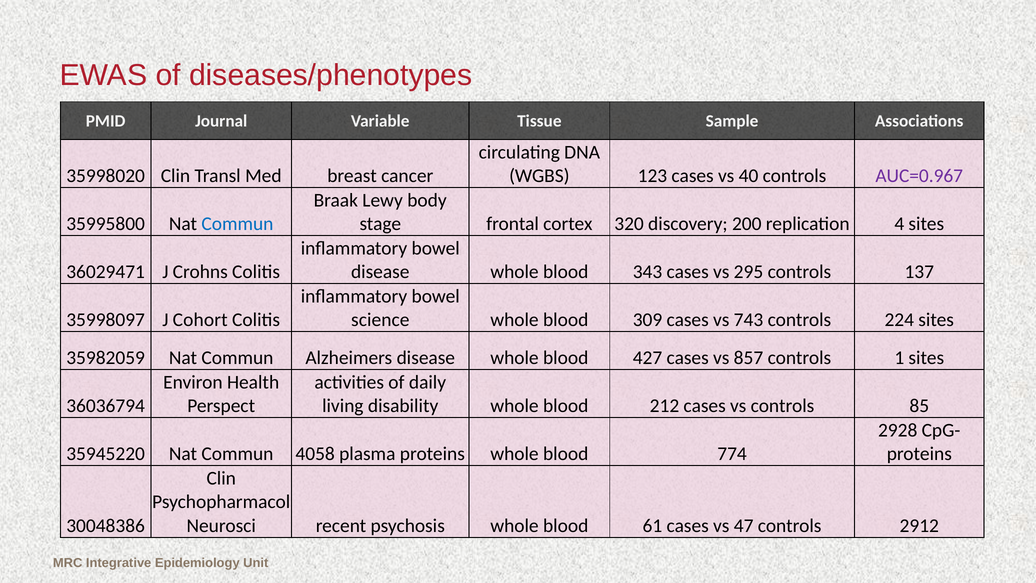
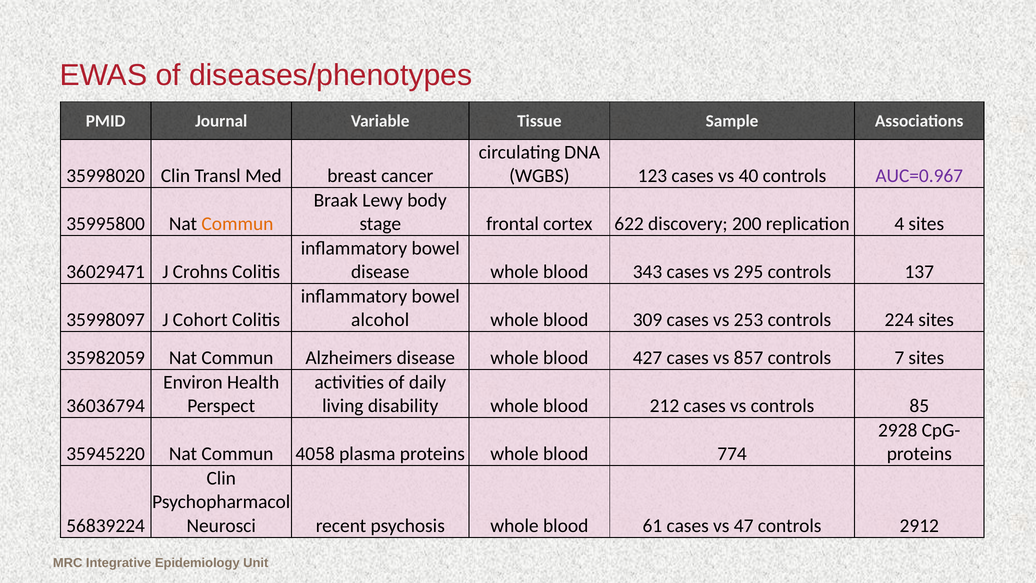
Commun at (237, 224) colour: blue -> orange
320: 320 -> 622
science: science -> alcohol
743: 743 -> 253
1: 1 -> 7
30048386: 30048386 -> 56839224
